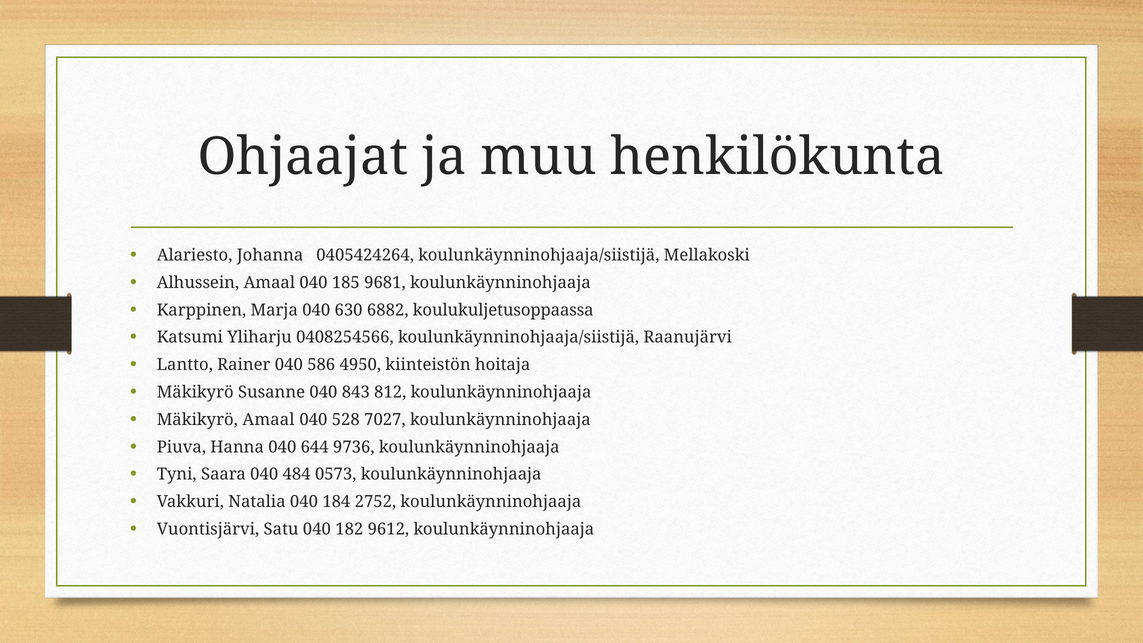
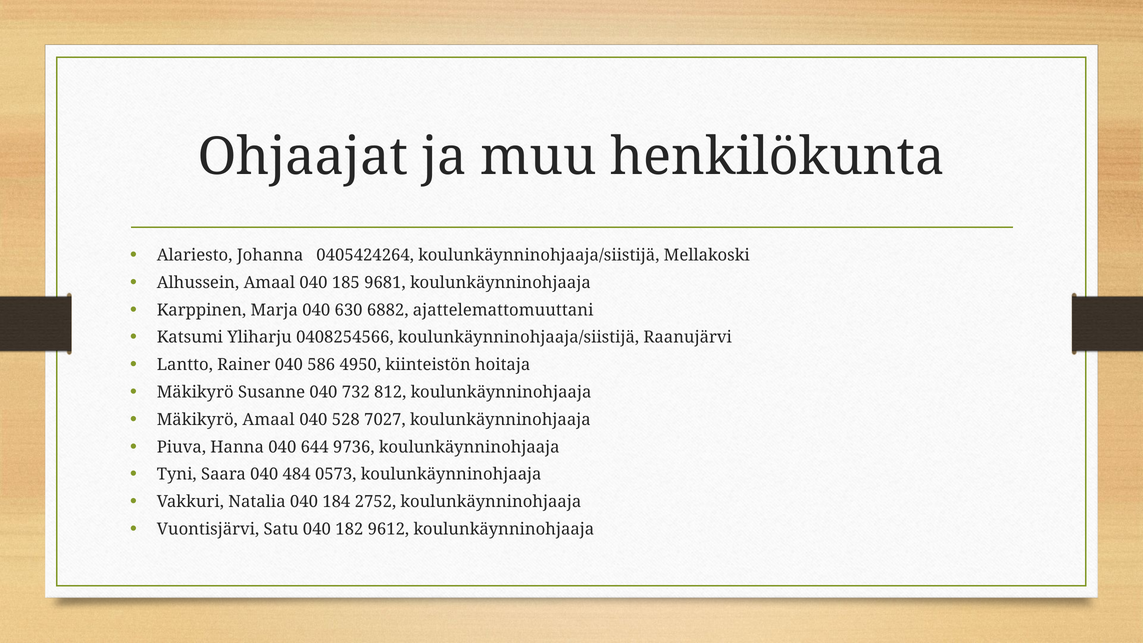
koulukuljetusoppaassa: koulukuljetusoppaassa -> ajattelemattomuuttani
843: 843 -> 732
